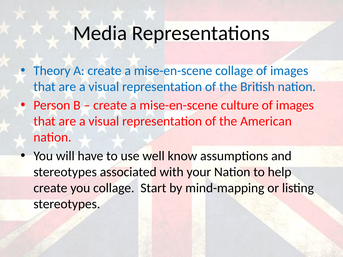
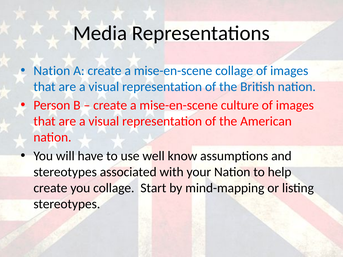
Theory at (52, 71): Theory -> Nation
